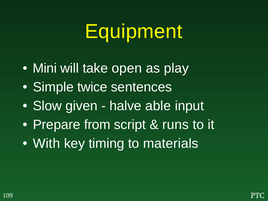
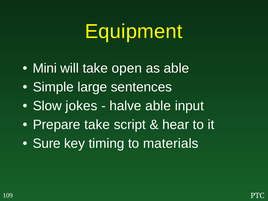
as play: play -> able
twice: twice -> large
given: given -> jokes
Prepare from: from -> take
runs: runs -> hear
With: With -> Sure
